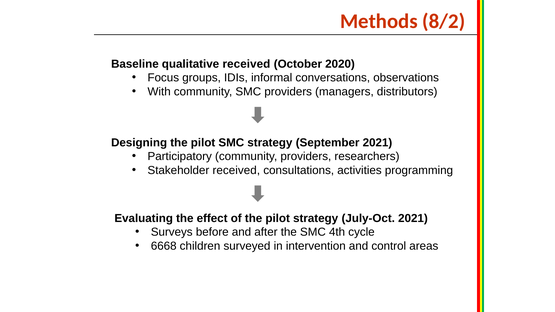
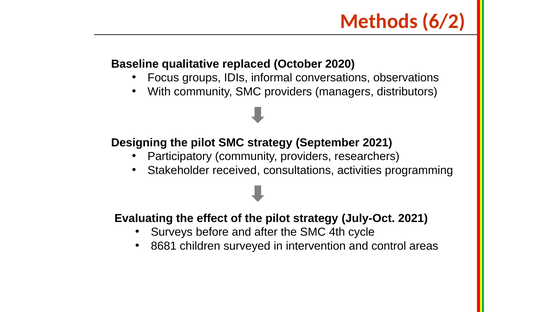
8/2: 8/2 -> 6/2
qualitative received: received -> replaced
6668: 6668 -> 8681
